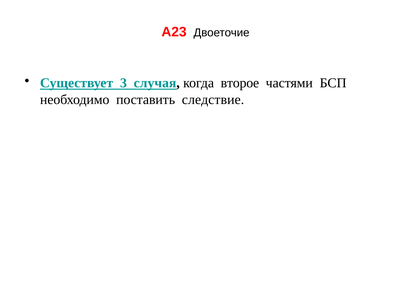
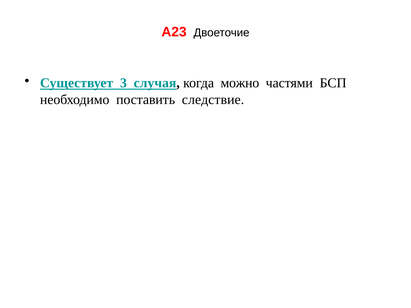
второе: второе -> можно
